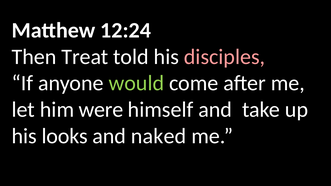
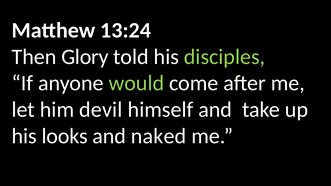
12:24: 12:24 -> 13:24
Treat: Treat -> Glory
disciples colour: pink -> light green
were: were -> devil
